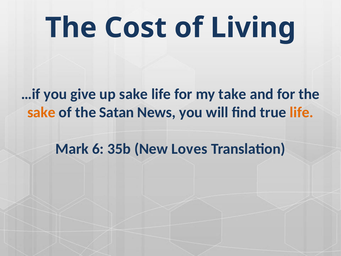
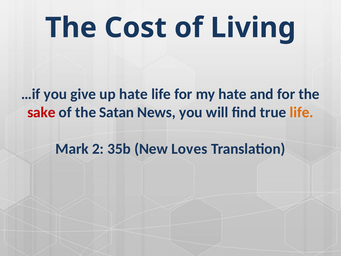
up sake: sake -> hate
my take: take -> hate
sake at (41, 112) colour: orange -> red
6: 6 -> 2
